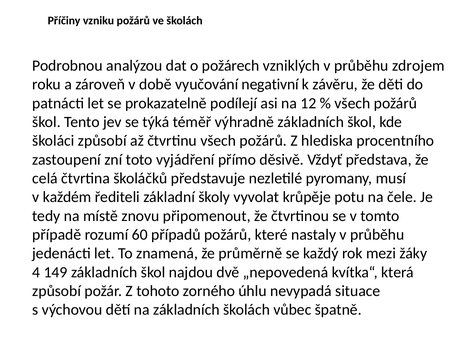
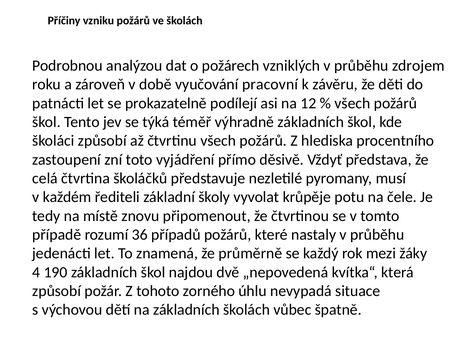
negativní: negativní -> pracovní
60: 60 -> 36
149: 149 -> 190
